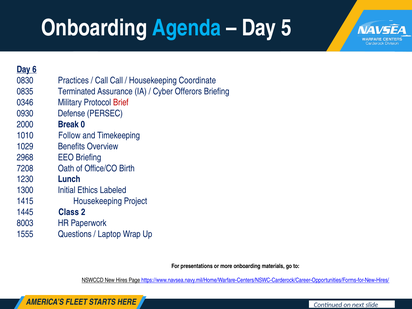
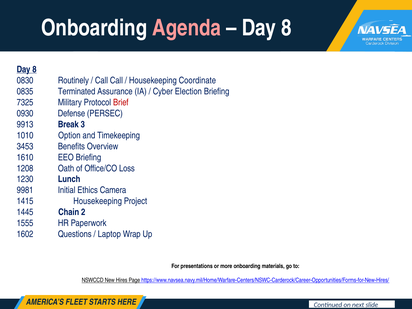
Agenda colour: light blue -> pink
5 at (286, 28): 5 -> 8
6 at (34, 69): 6 -> 8
Practices: Practices -> Routinely
Offerors: Offerors -> Election
0346: 0346 -> 7325
2000: 2000 -> 9913
0: 0 -> 3
Follow: Follow -> Option
1029: 1029 -> 3453
2968: 2968 -> 1610
7208: 7208 -> 1208
Birth: Birth -> Loss
1300: 1300 -> 9981
Labeled: Labeled -> Camera
Class: Class -> Chain
8003: 8003 -> 1555
1555: 1555 -> 1602
